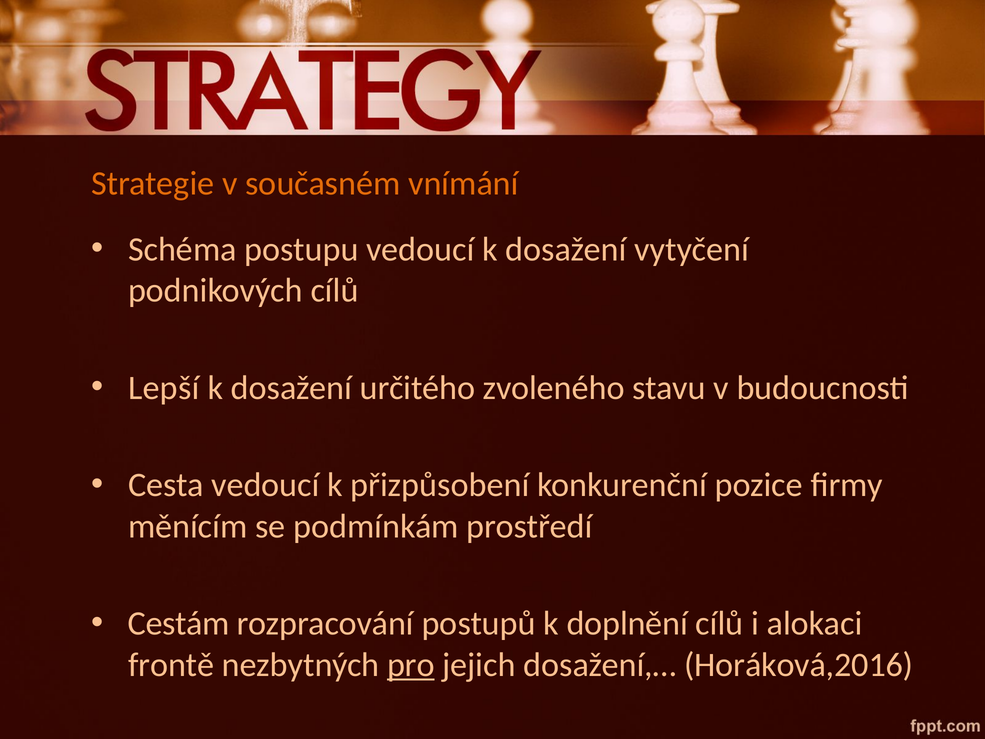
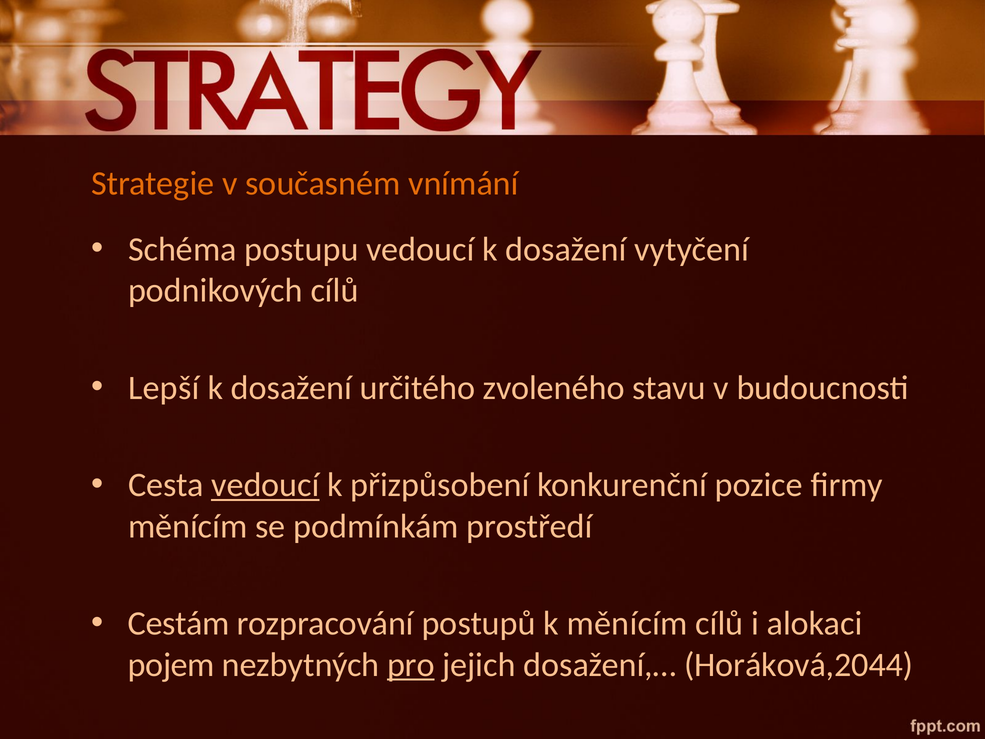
vedoucí at (265, 485) underline: none -> present
k doplnění: doplnění -> měnícím
frontě: frontě -> pojem
Horáková,2016: Horáková,2016 -> Horáková,2044
